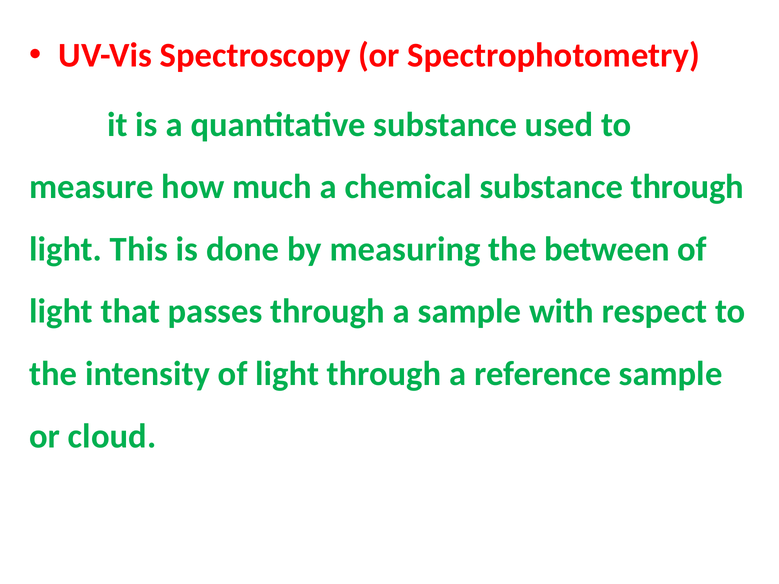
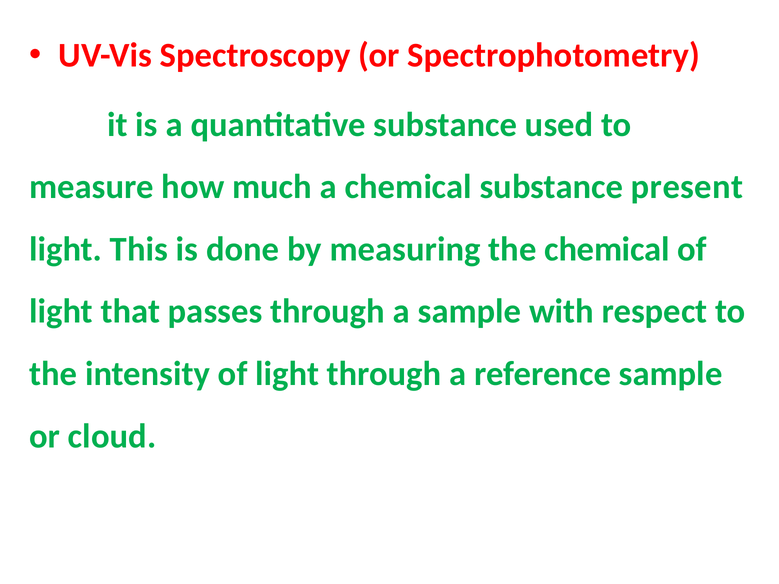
substance through: through -> present
the between: between -> chemical
